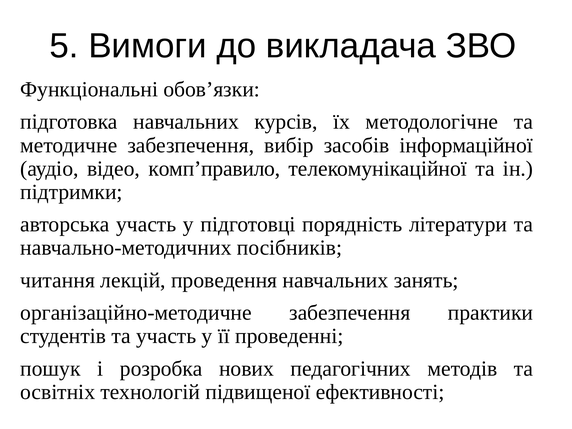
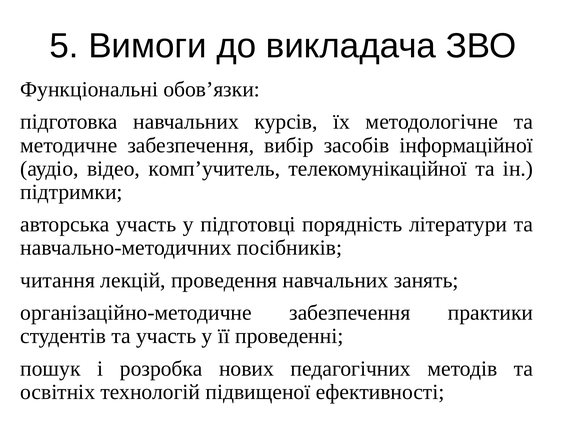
комп’правило: комп’правило -> комп’учитель
